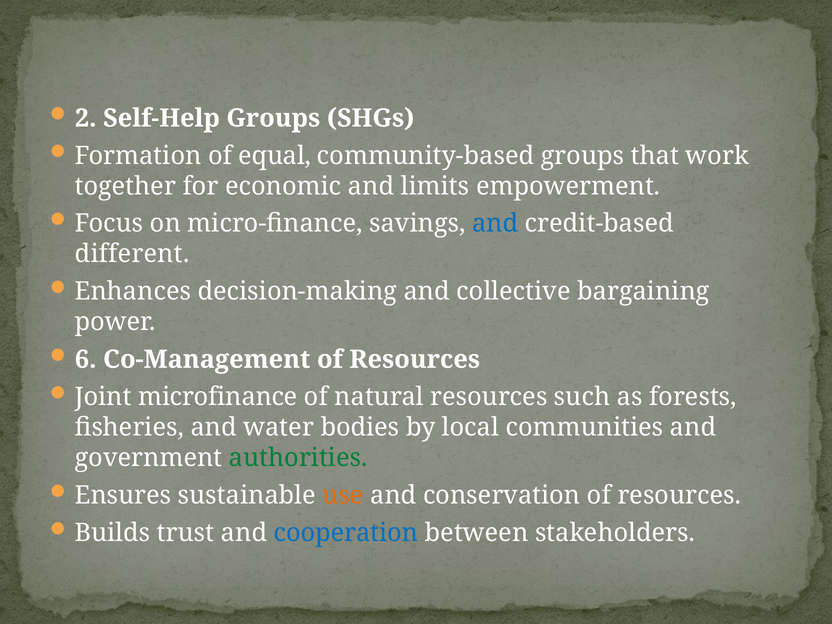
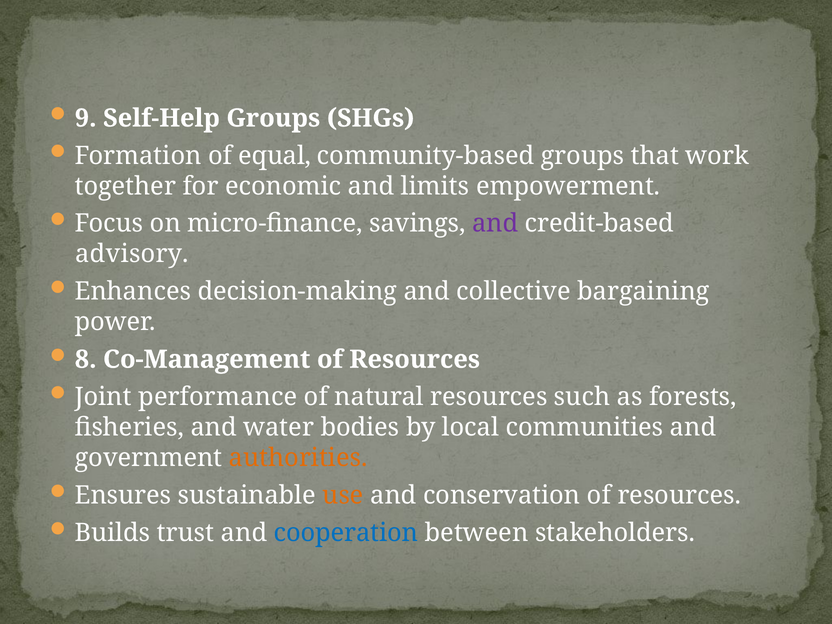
2: 2 -> 9
and at (495, 224) colour: blue -> purple
different: different -> advisory
6: 6 -> 8
microfinance: microfinance -> performance
authorities colour: green -> orange
